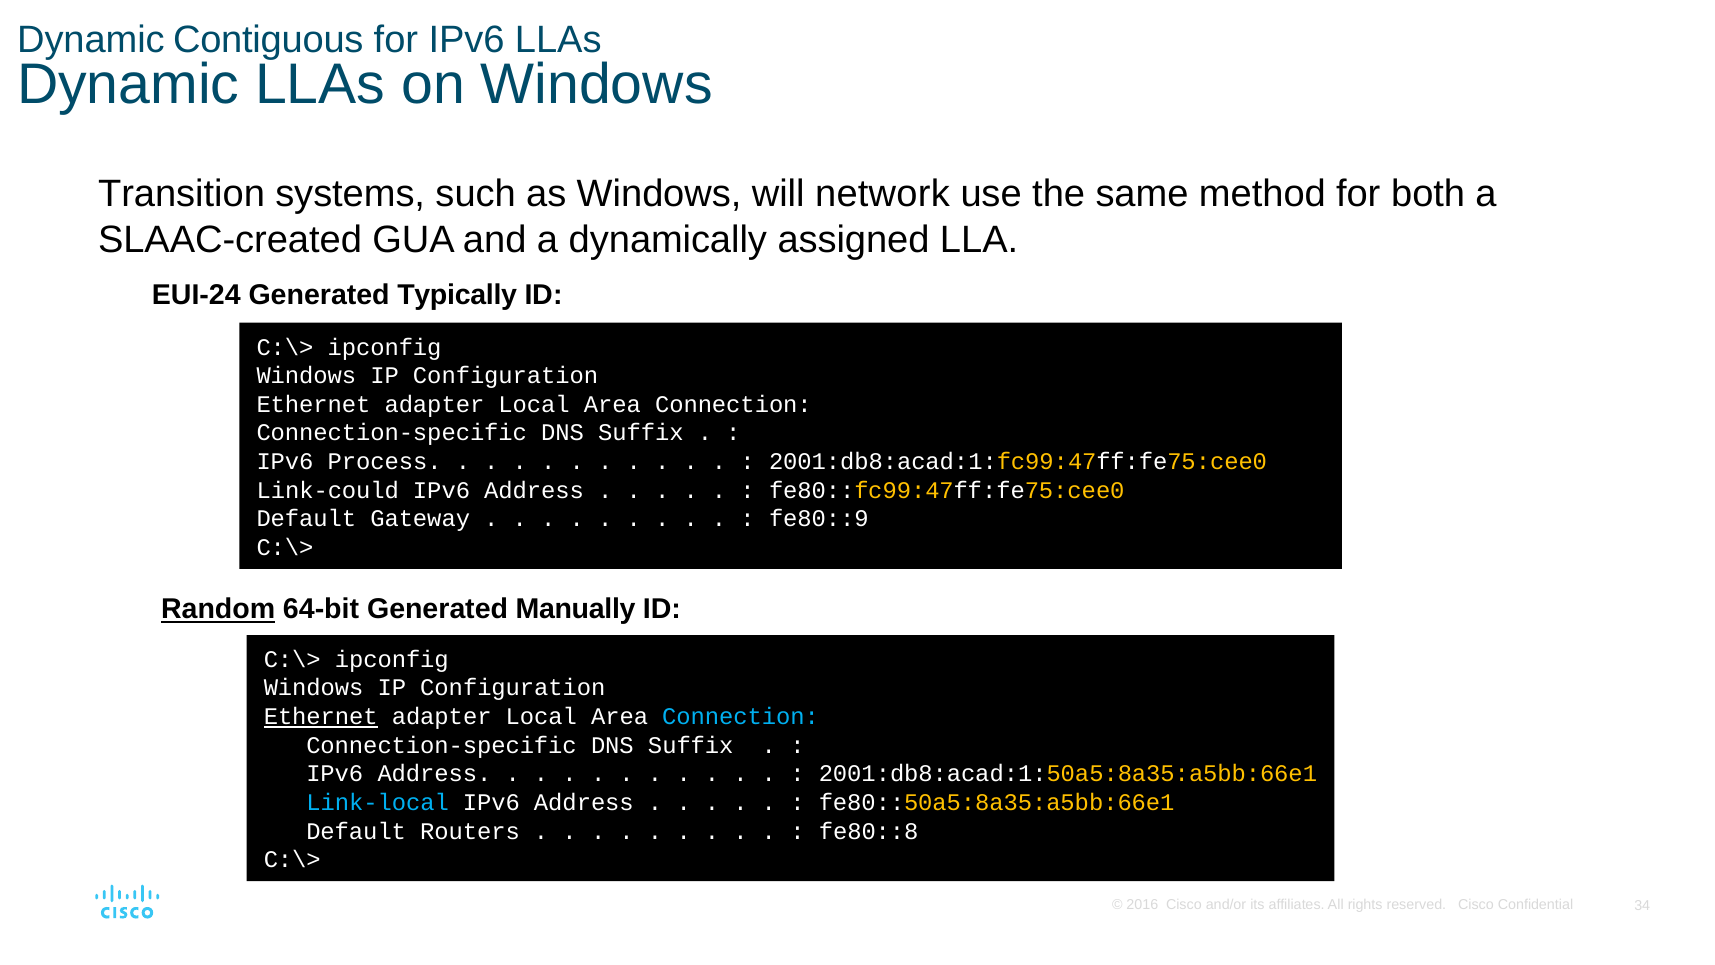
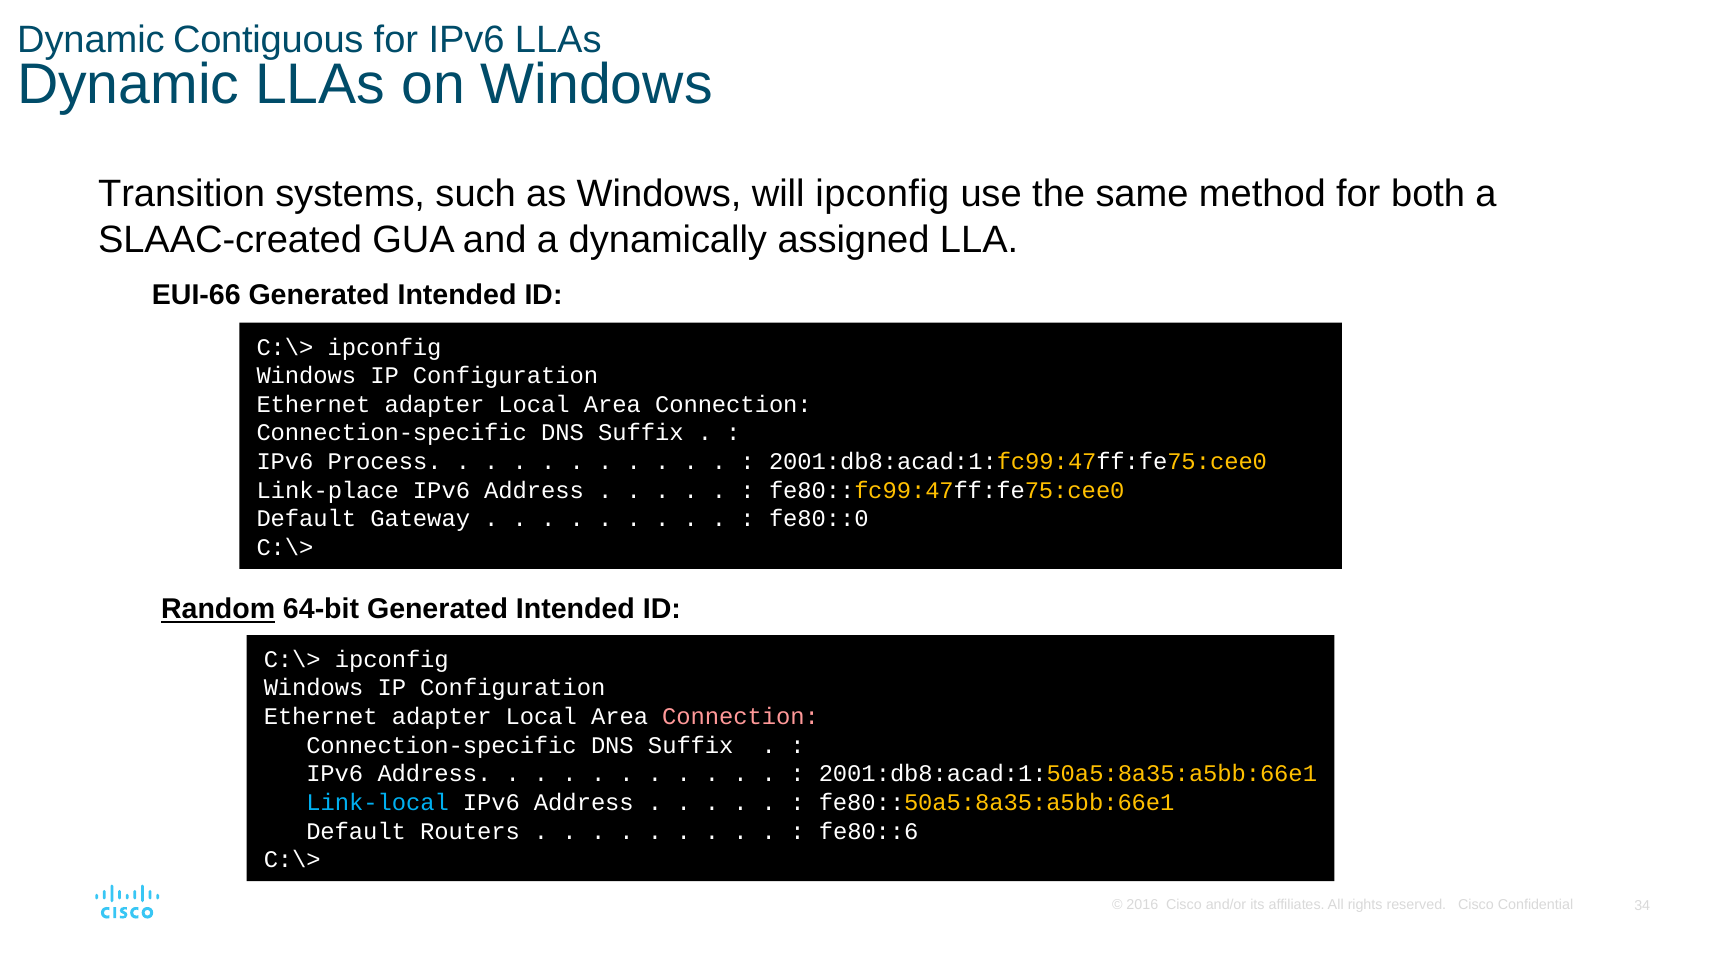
will network: network -> ipconfig
EUI-24: EUI-24 -> EUI-66
Typically at (457, 295): Typically -> Intended
Link-could: Link-could -> Link-place
fe80::9: fe80::9 -> fe80::0
64-bit Generated Manually: Manually -> Intended
Ethernet at (321, 717) underline: present -> none
Connection at (741, 717) colour: light blue -> pink
fe80::8: fe80::8 -> fe80::6
